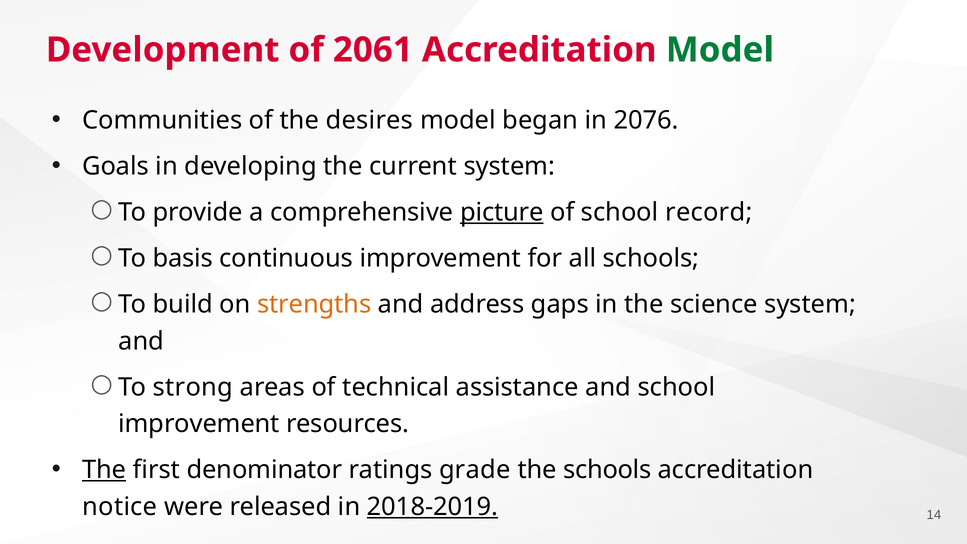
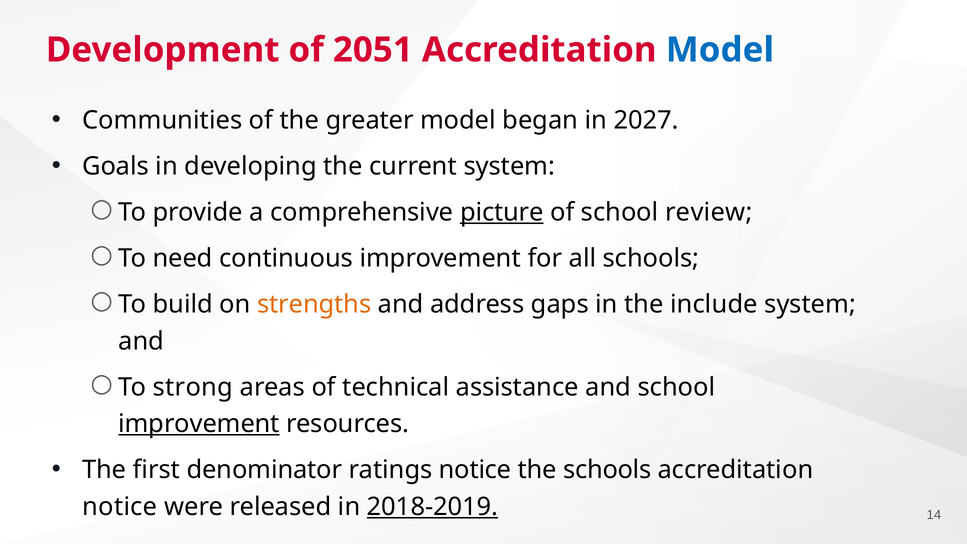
2061: 2061 -> 2051
Model at (720, 50) colour: green -> blue
desires: desires -> greater
2076: 2076 -> 2027
record: record -> review
basis: basis -> need
science: science -> include
improvement at (199, 424) underline: none -> present
The at (104, 470) underline: present -> none
ratings grade: grade -> notice
